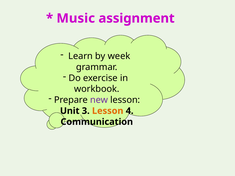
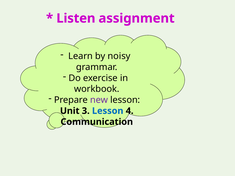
Music: Music -> Listen
week: week -> noisy
Lesson at (108, 111) colour: orange -> blue
